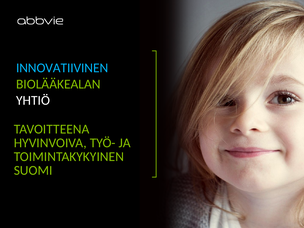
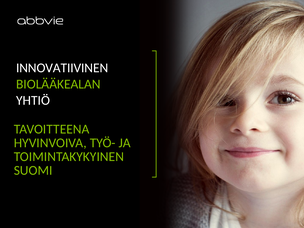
INNOVATIIVINEN colour: light blue -> white
